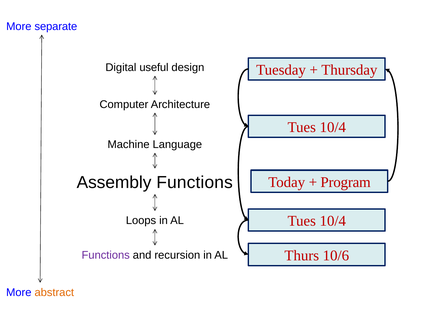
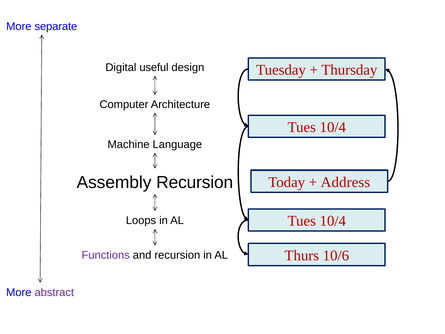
Assembly Functions: Functions -> Recursion
Program: Program -> Address
abstract colour: orange -> purple
